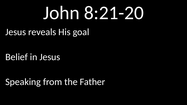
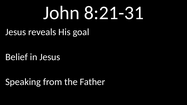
8:21-20: 8:21-20 -> 8:21-31
